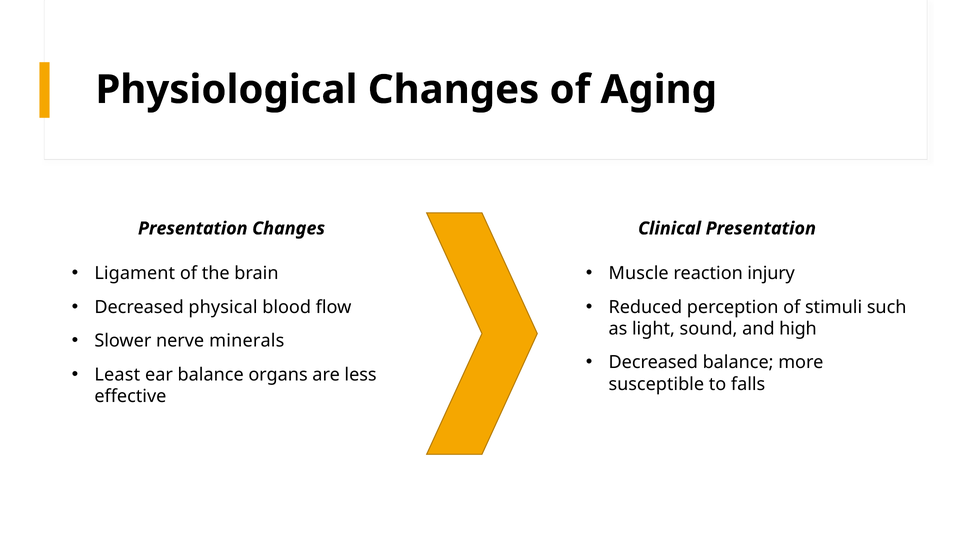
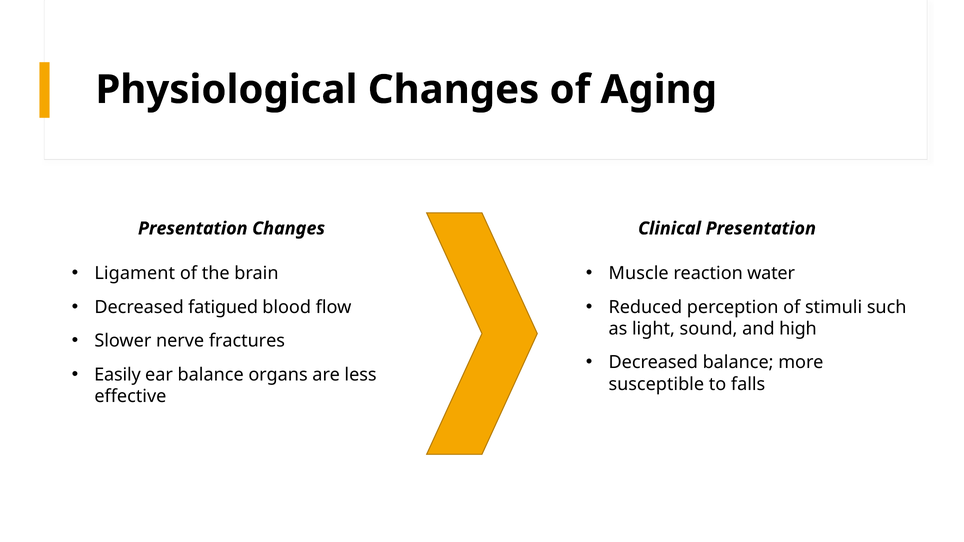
injury: injury -> water
physical: physical -> fatigued
minerals: minerals -> fractures
Least: Least -> Easily
